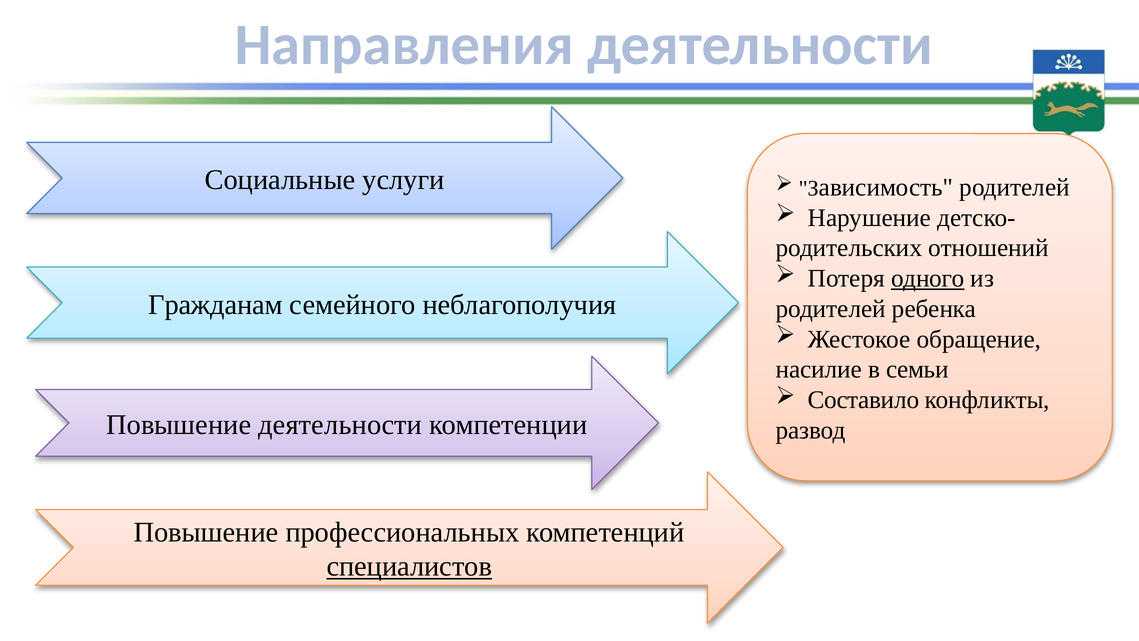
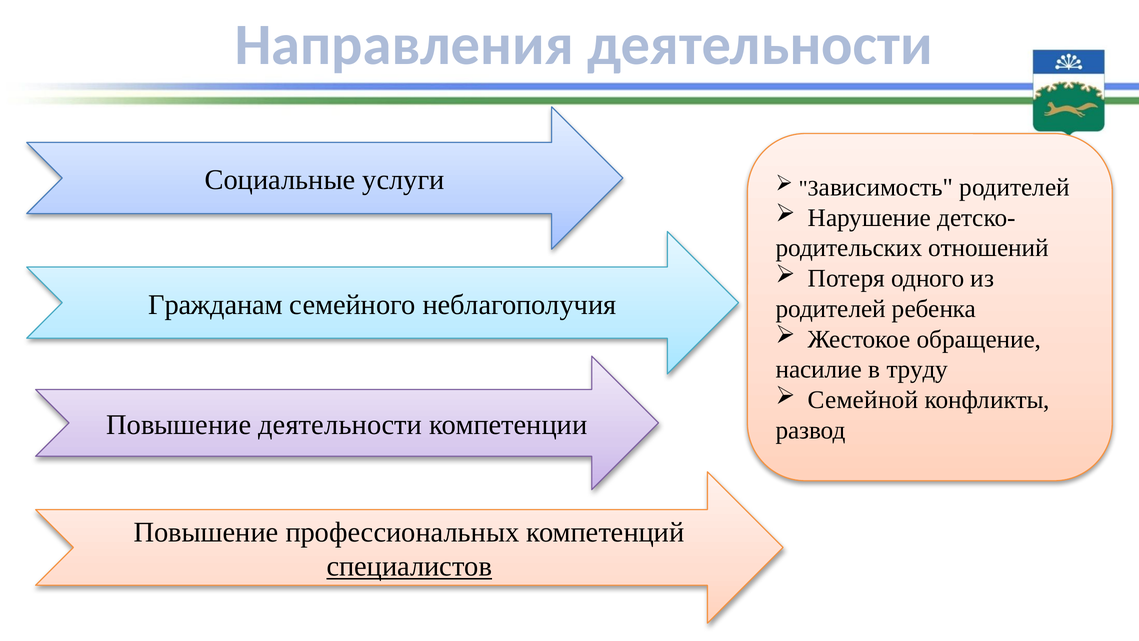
одного underline: present -> none
семьи: семьи -> труду
Составило: Составило -> Семейной
